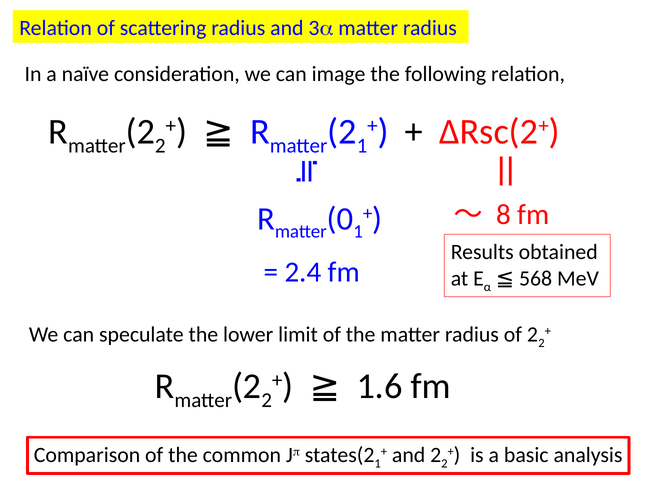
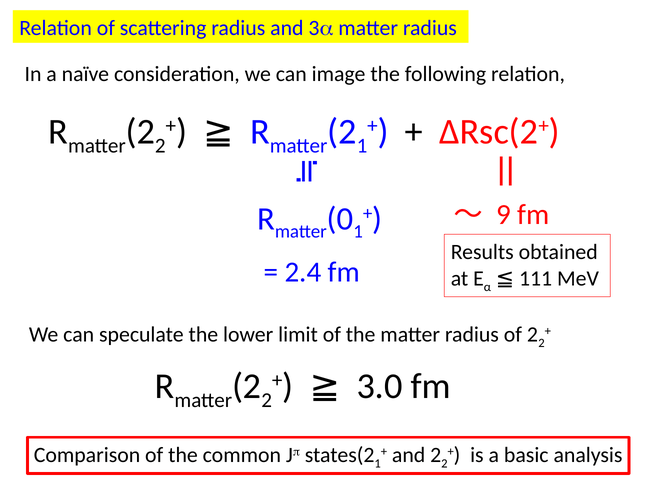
8: 8 -> 9
568: 568 -> 111
1.6: 1.6 -> 3.0
